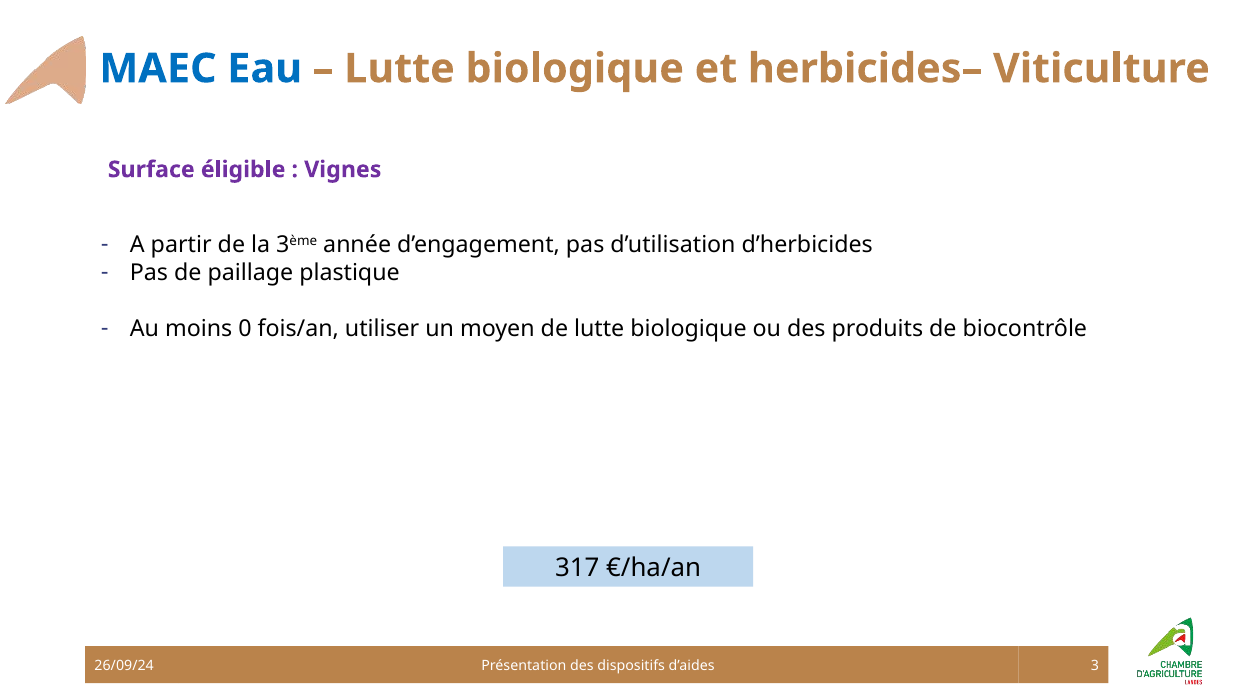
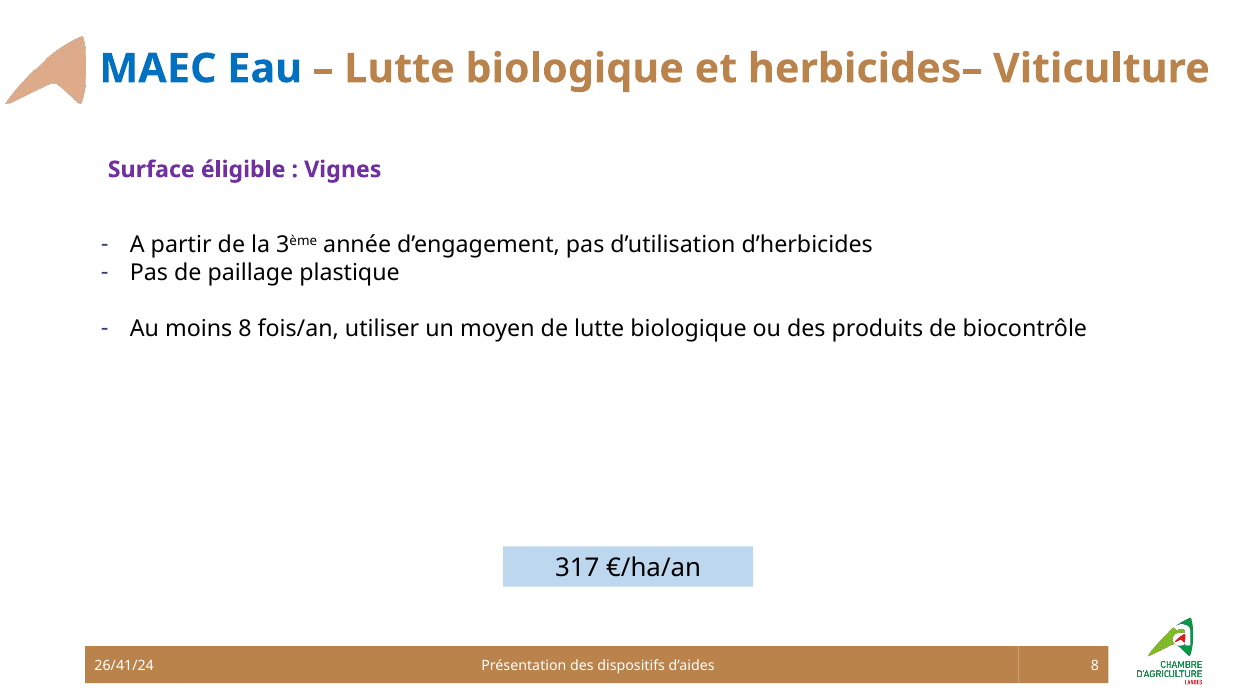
moins 0: 0 -> 8
26/09/24: 26/09/24 -> 26/41/24
d’aides 3: 3 -> 8
